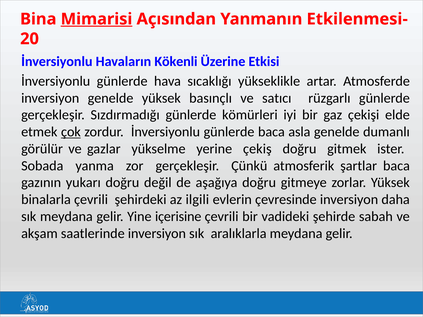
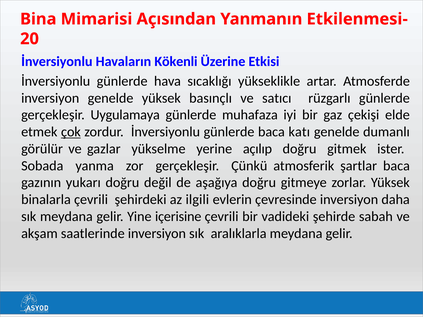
Mimarisi underline: present -> none
Sızdırmadığı: Sızdırmadığı -> Uygulamaya
kömürleri: kömürleri -> muhafaza
asla: asla -> katı
çekiş: çekiş -> açılıp
